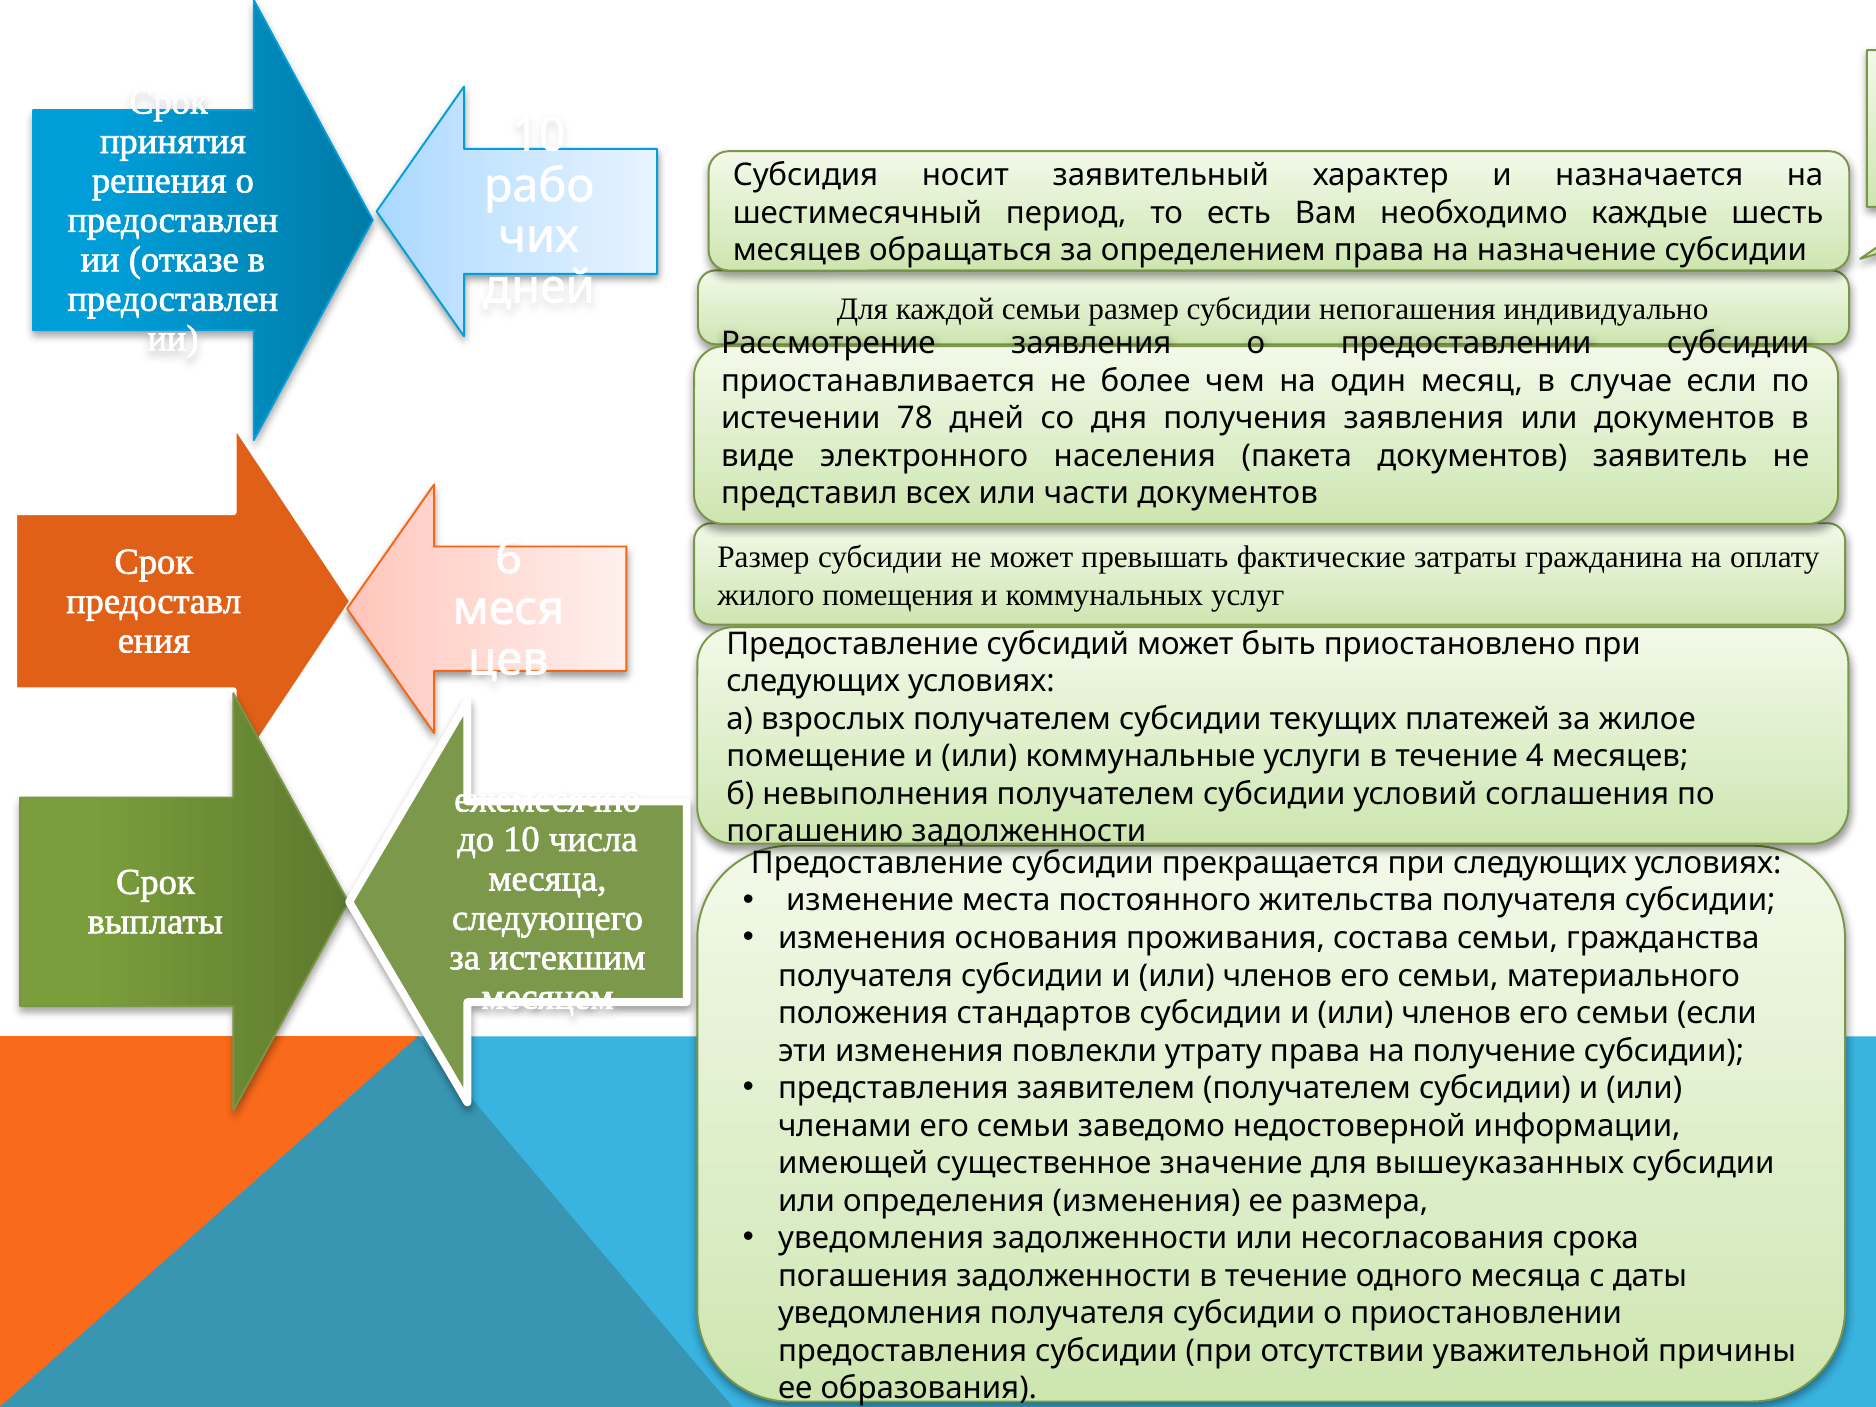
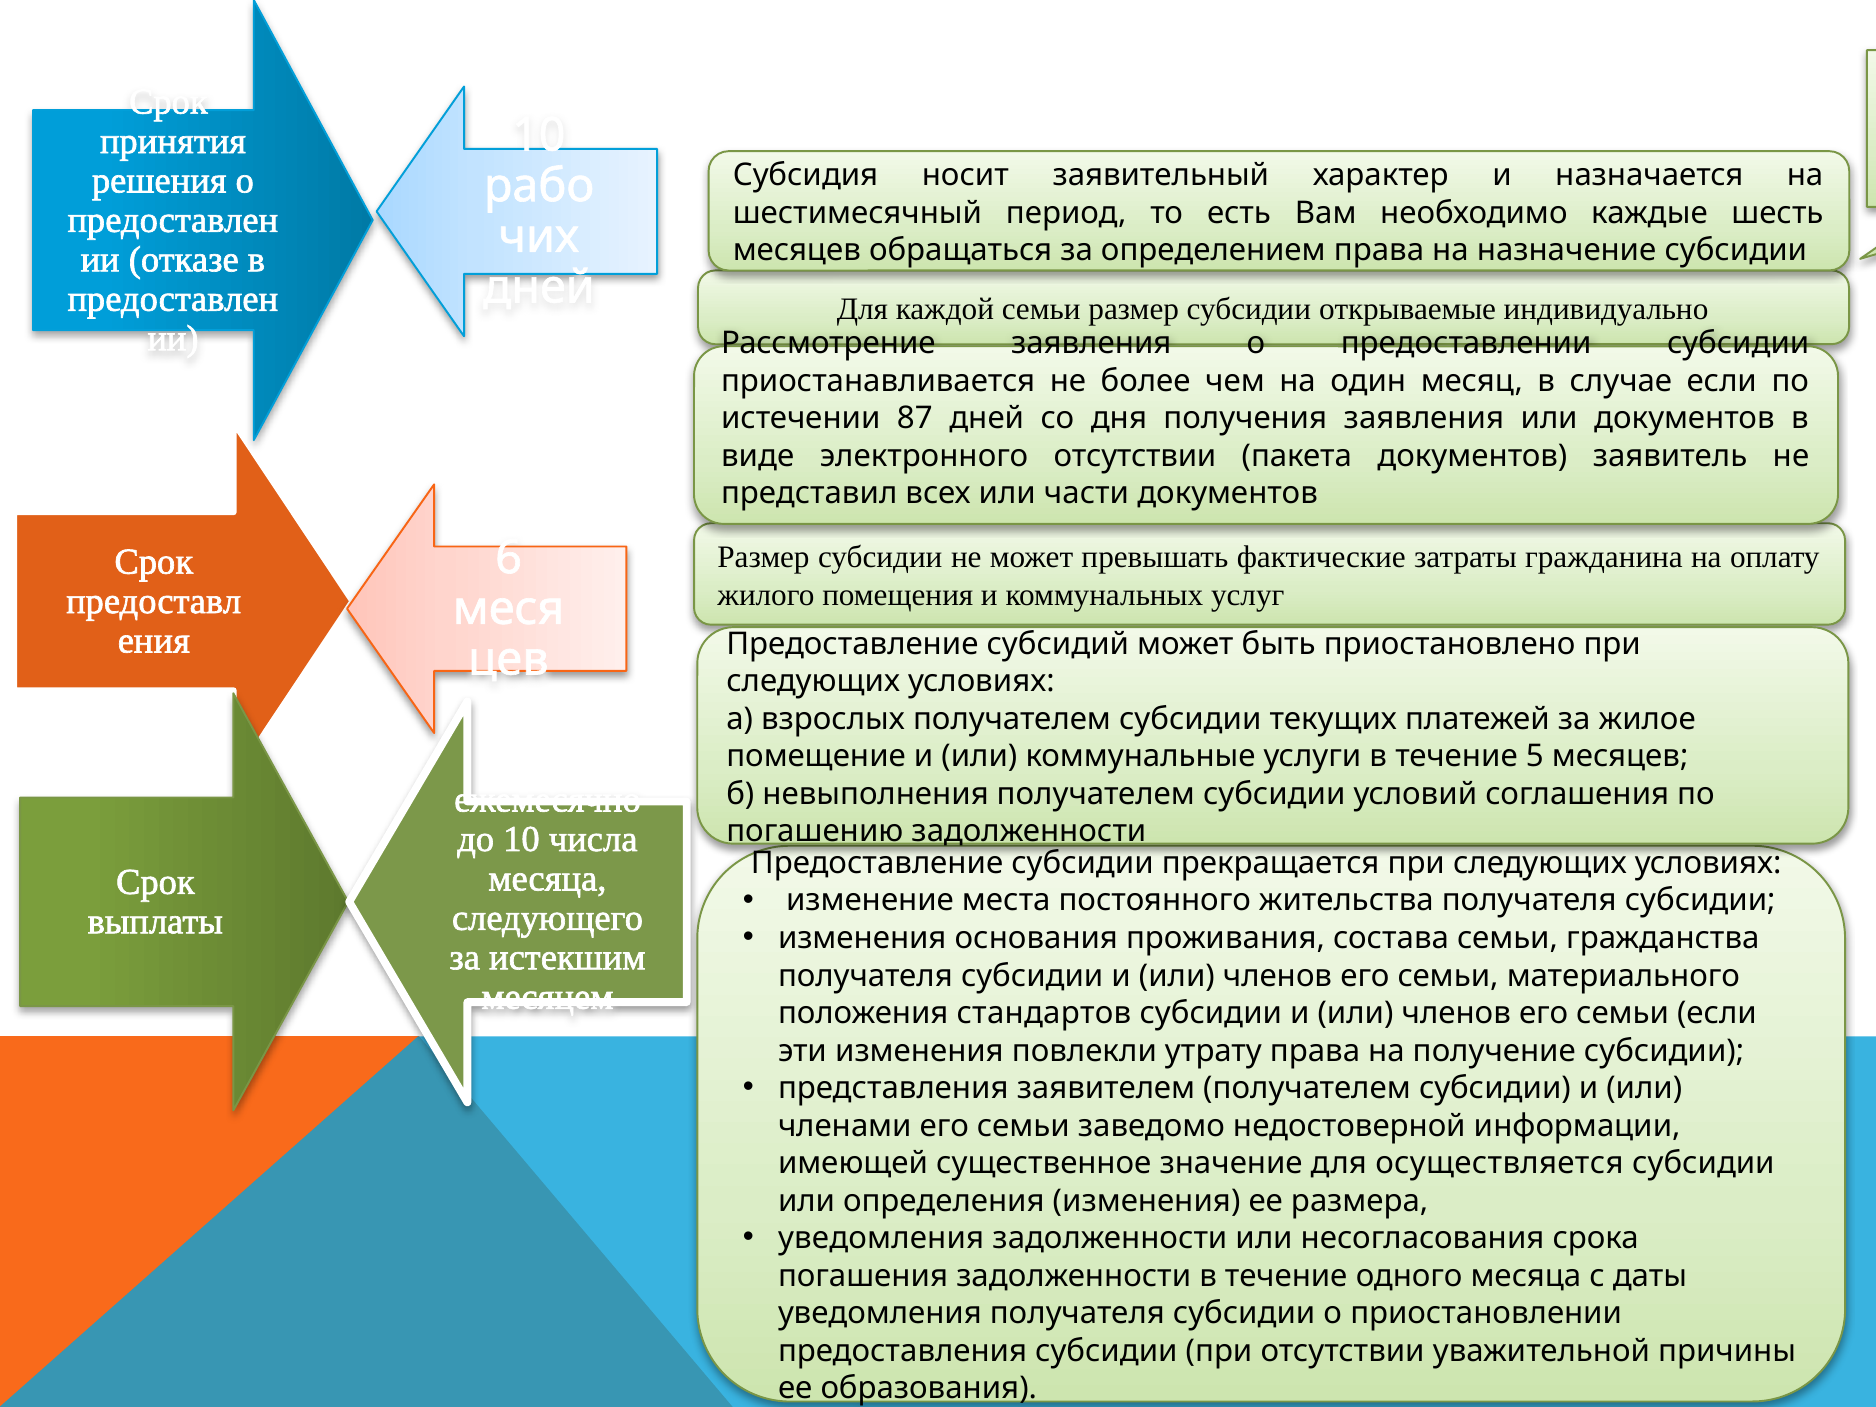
непогашения: непогашения -> открываемые
78: 78 -> 87
электронного населения: населения -> отсутствии
4: 4 -> 5
вышеуказанных: вышеуказанных -> осуществляется
